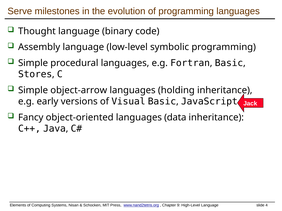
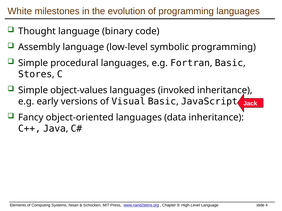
Serve: Serve -> White
object-arrow: object-arrow -> object-values
holding: holding -> invoked
